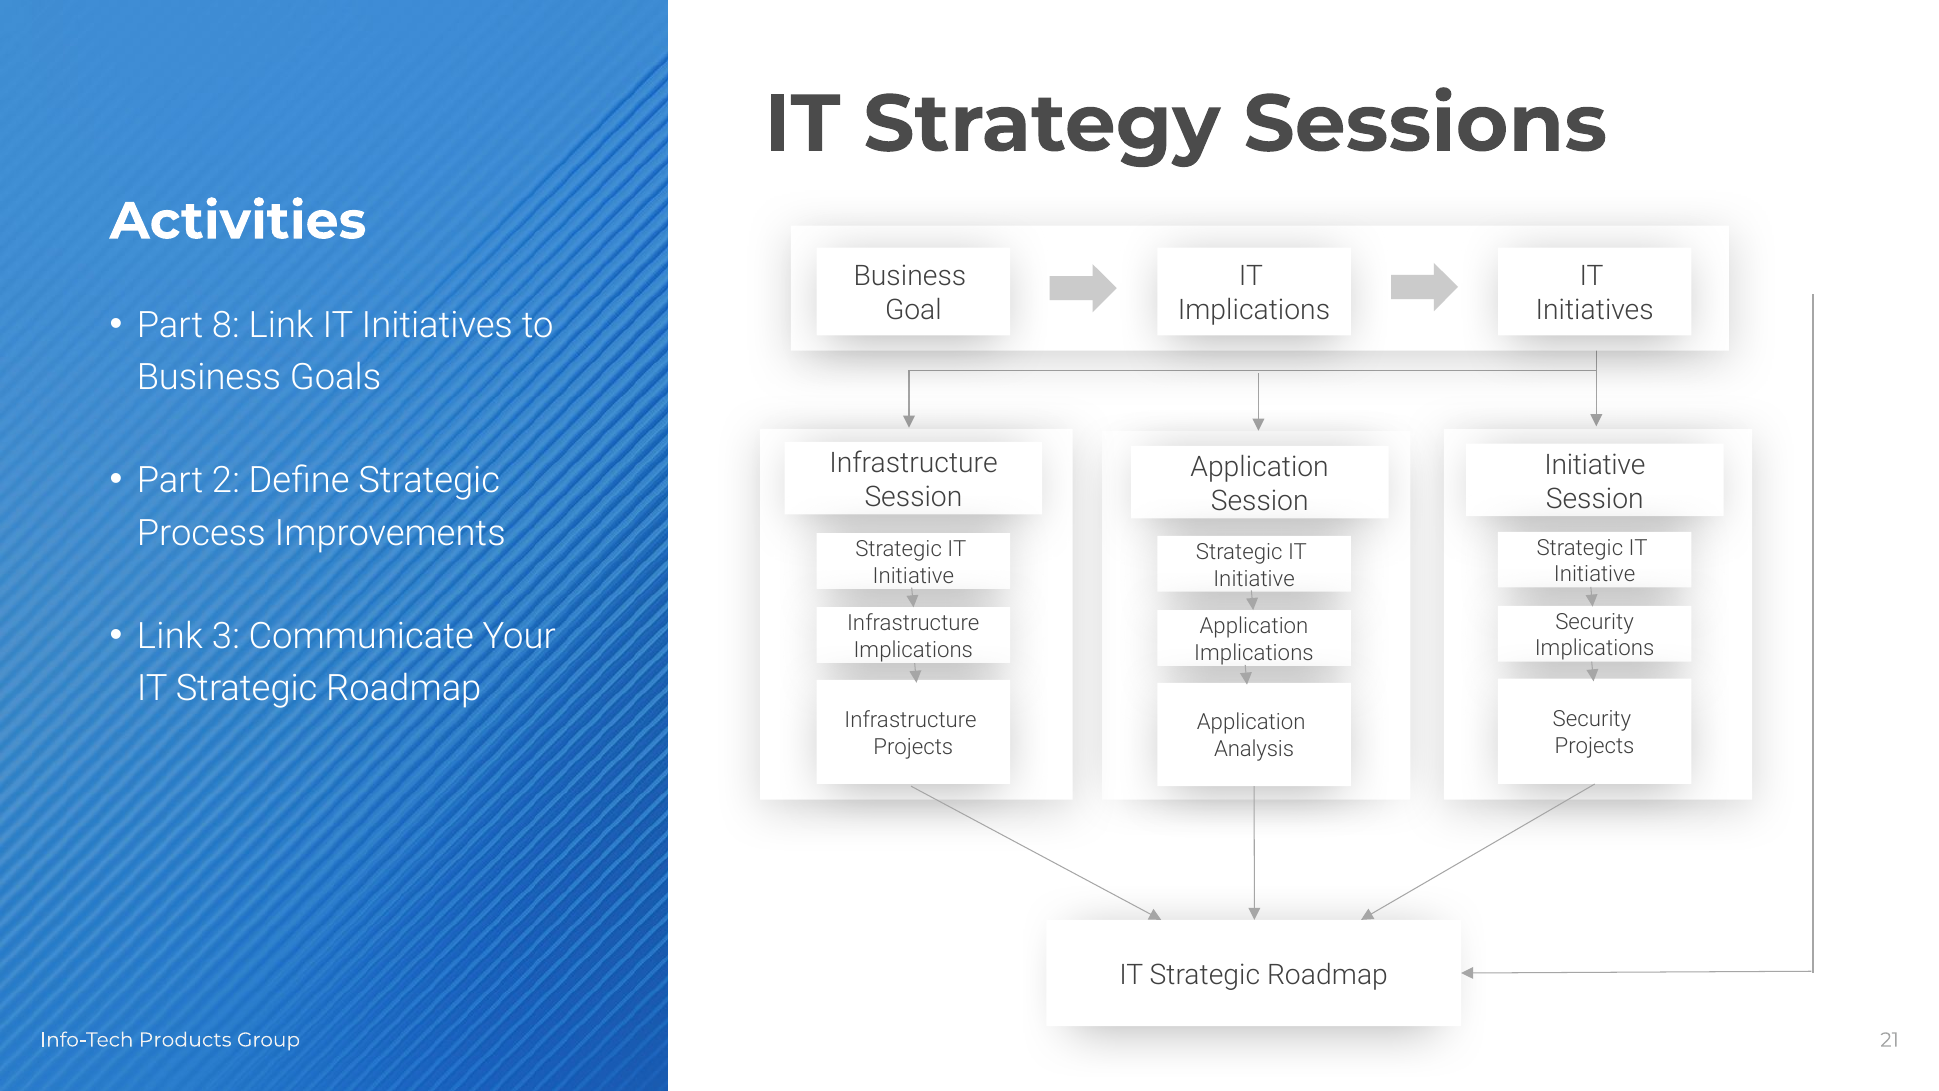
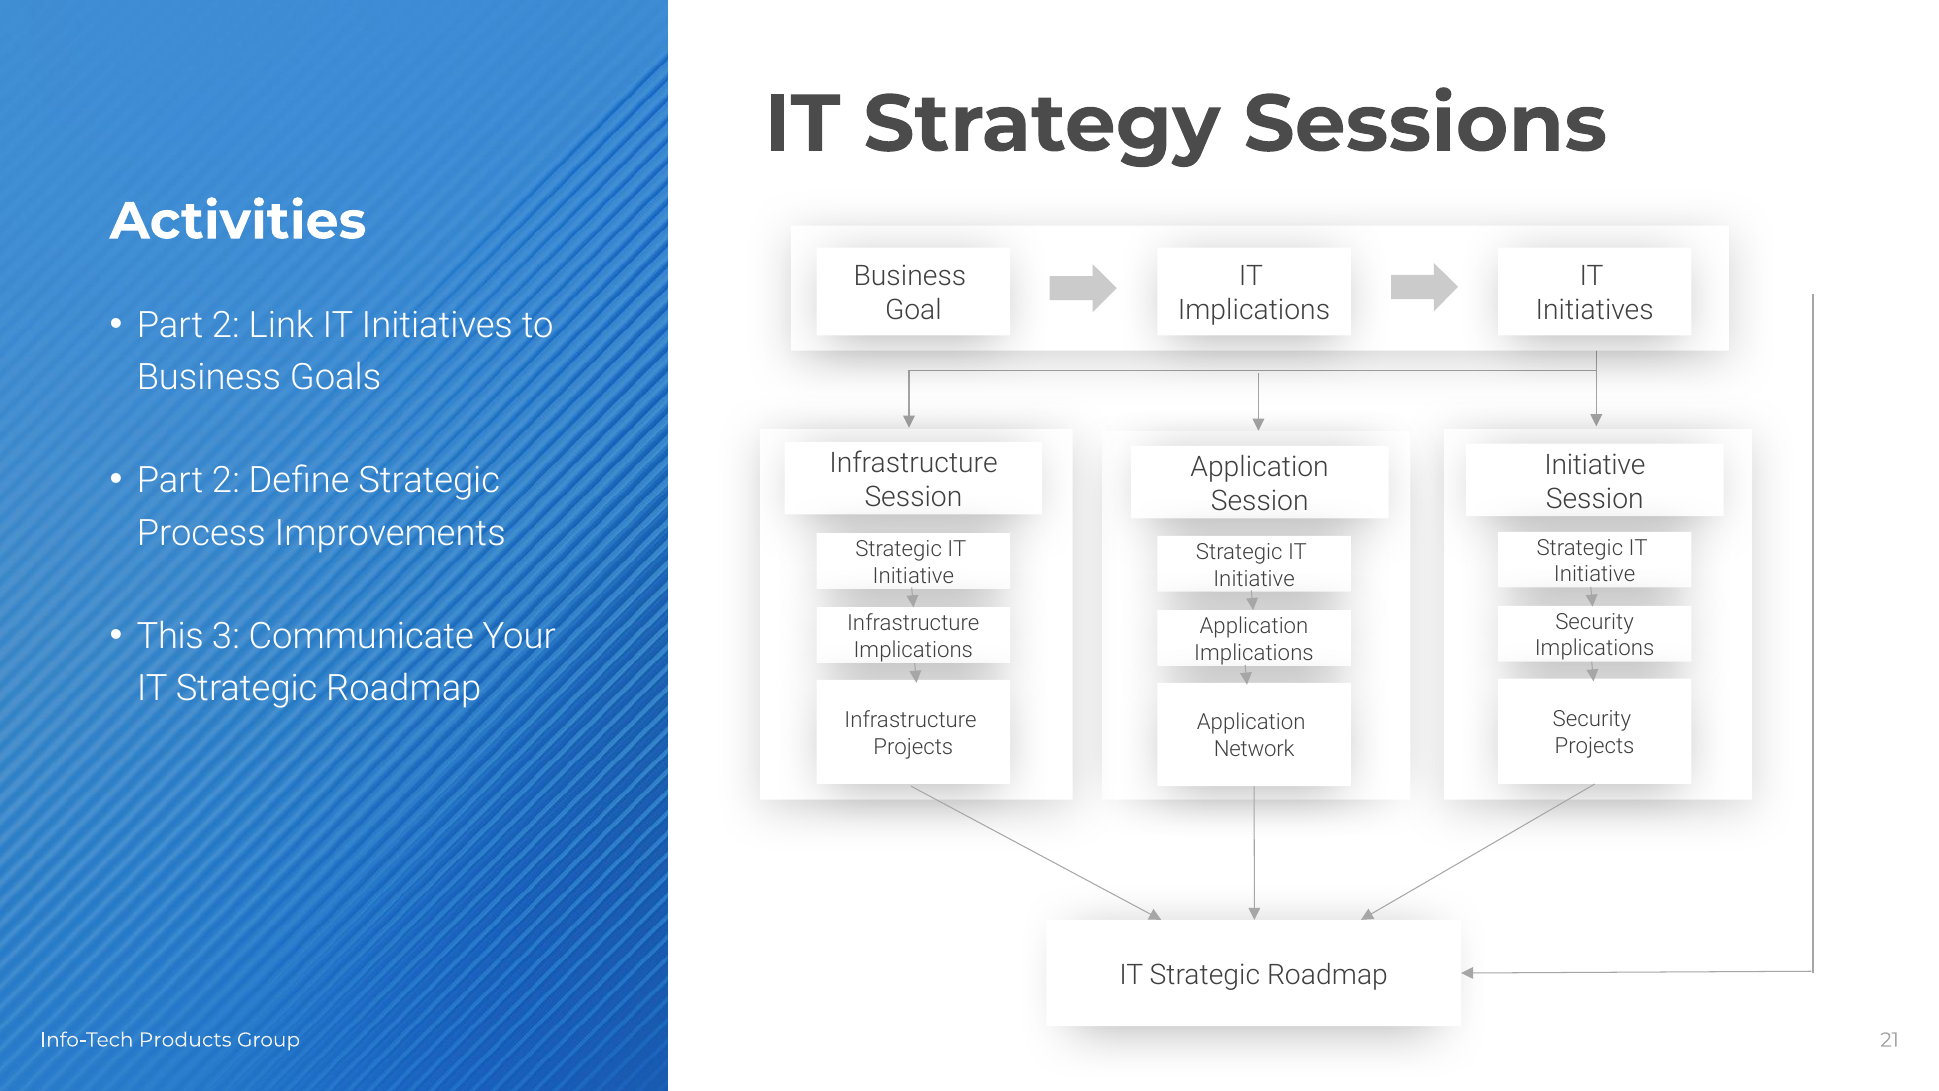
8 at (226, 325): 8 -> 2
Link at (170, 636): Link -> This
Analysis: Analysis -> Network
